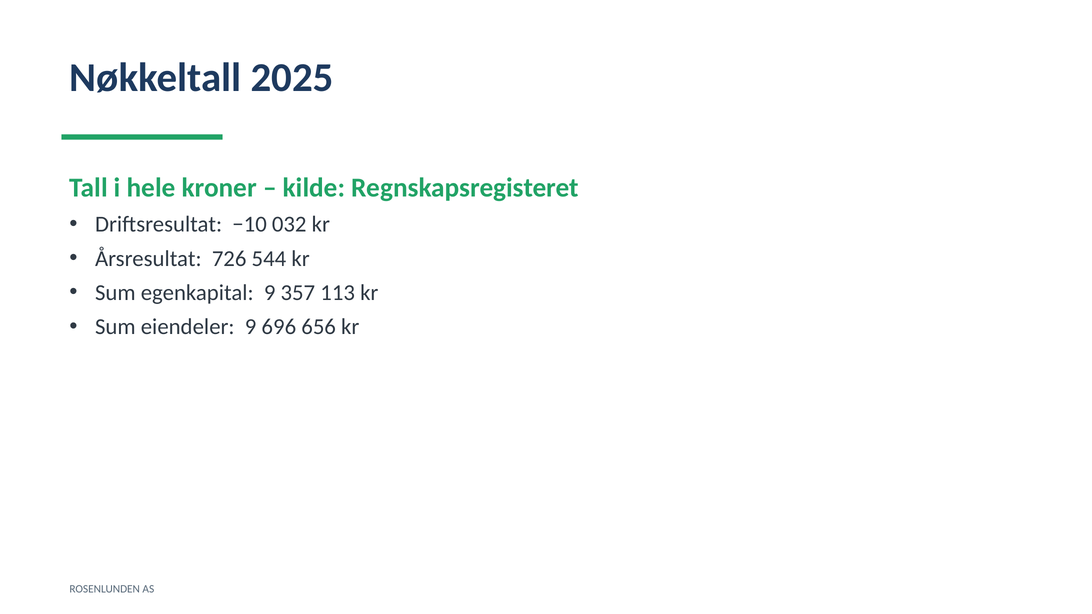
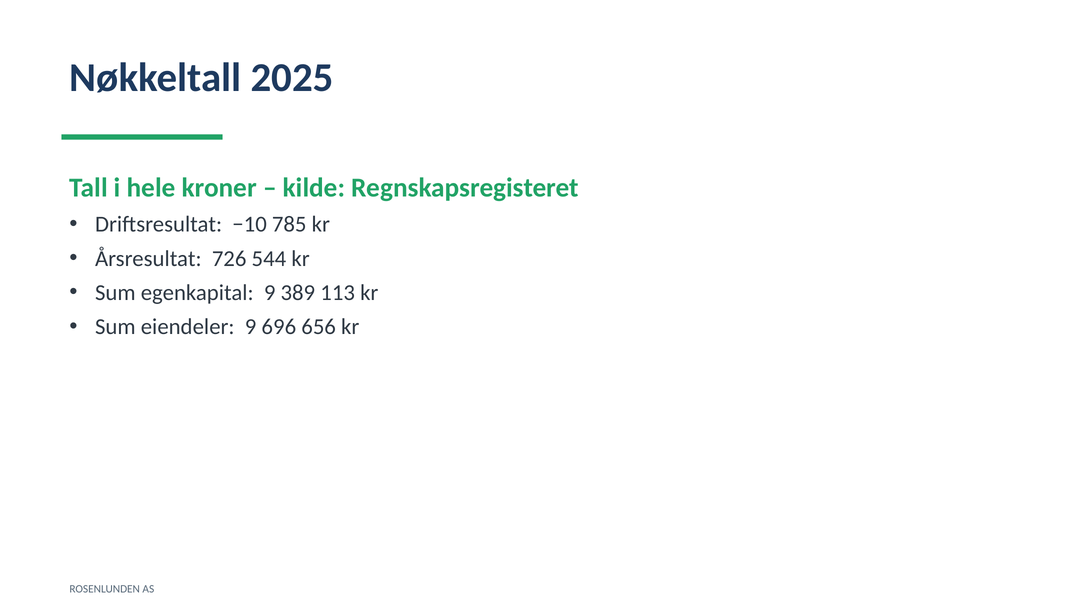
032: 032 -> 785
357: 357 -> 389
